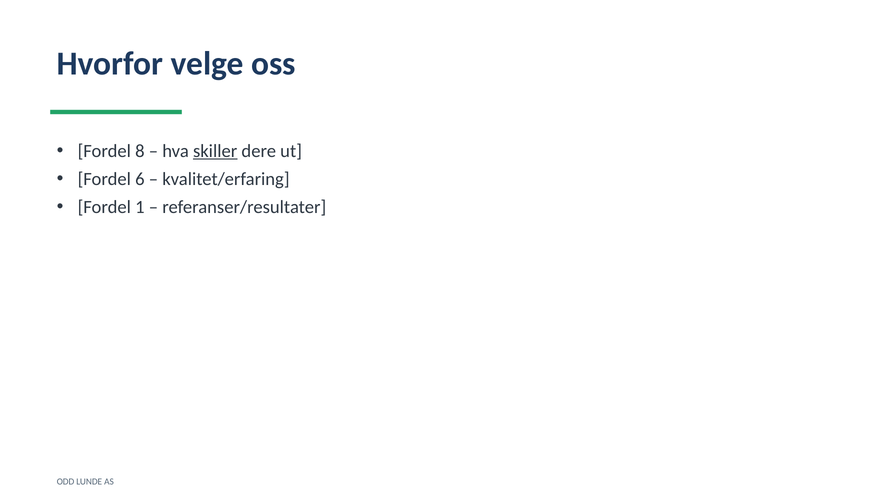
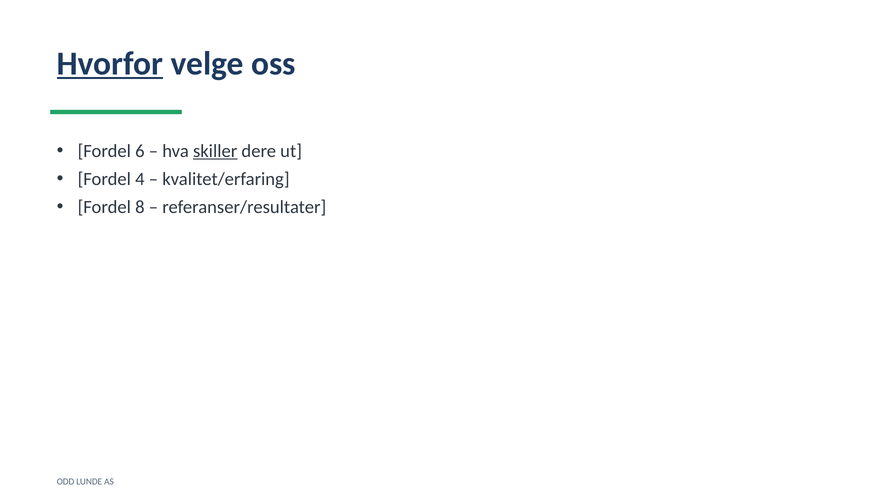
Hvorfor underline: none -> present
8: 8 -> 6
6: 6 -> 4
1: 1 -> 8
